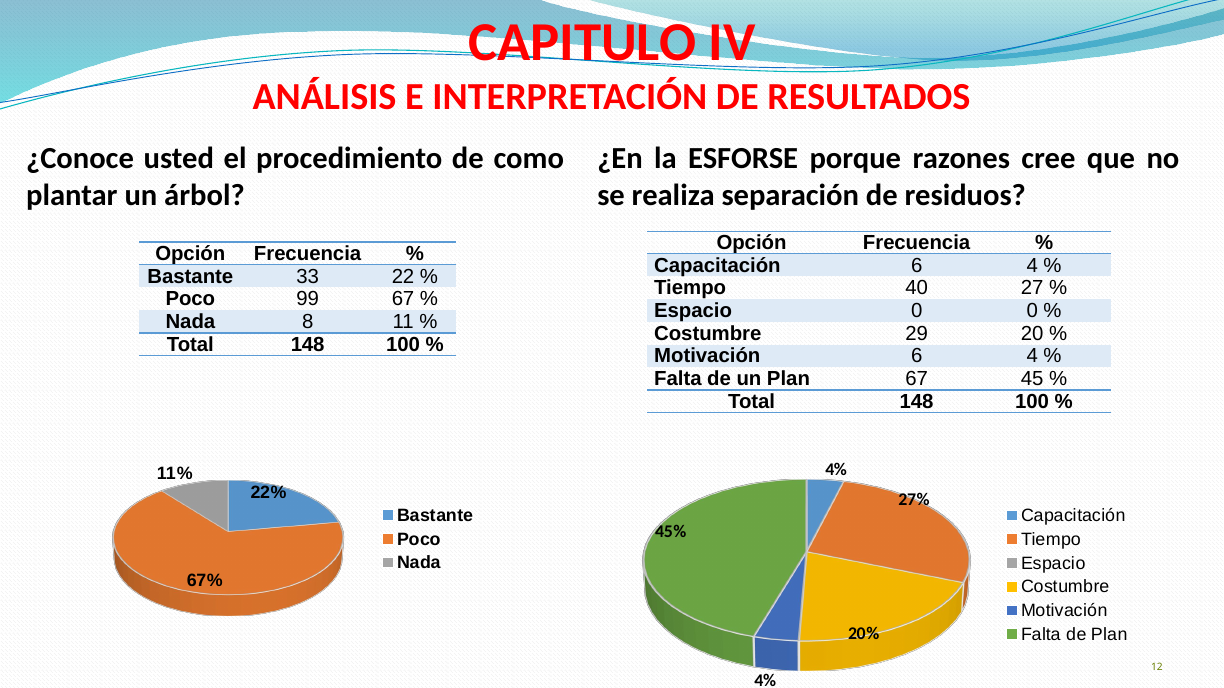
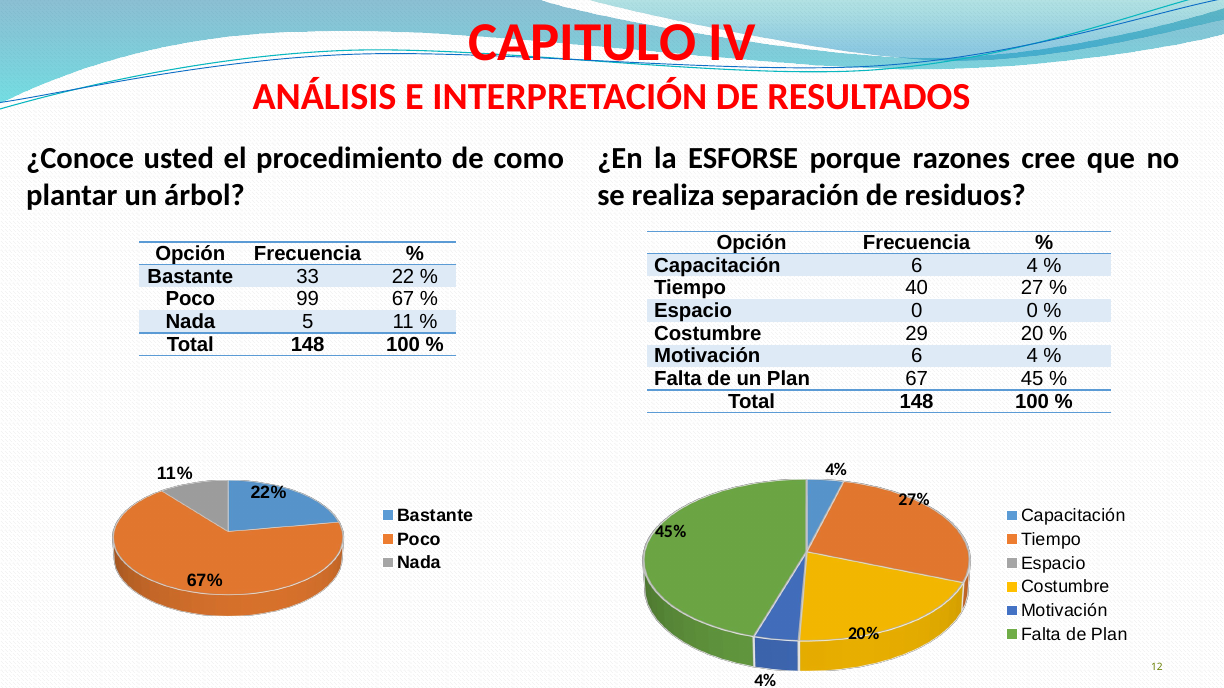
8: 8 -> 5
